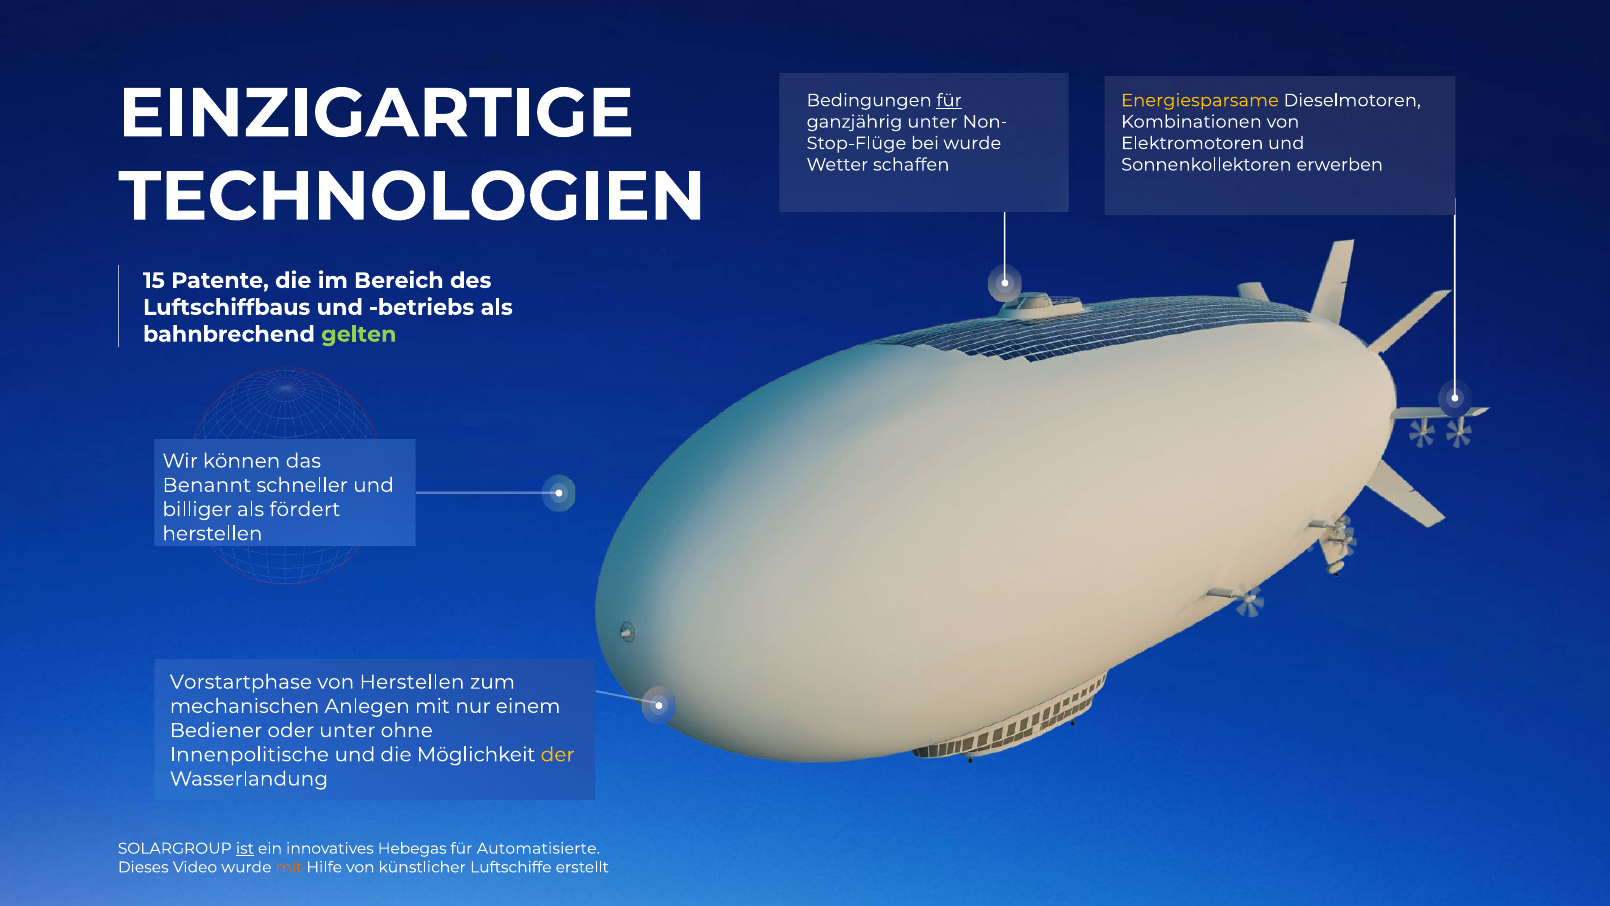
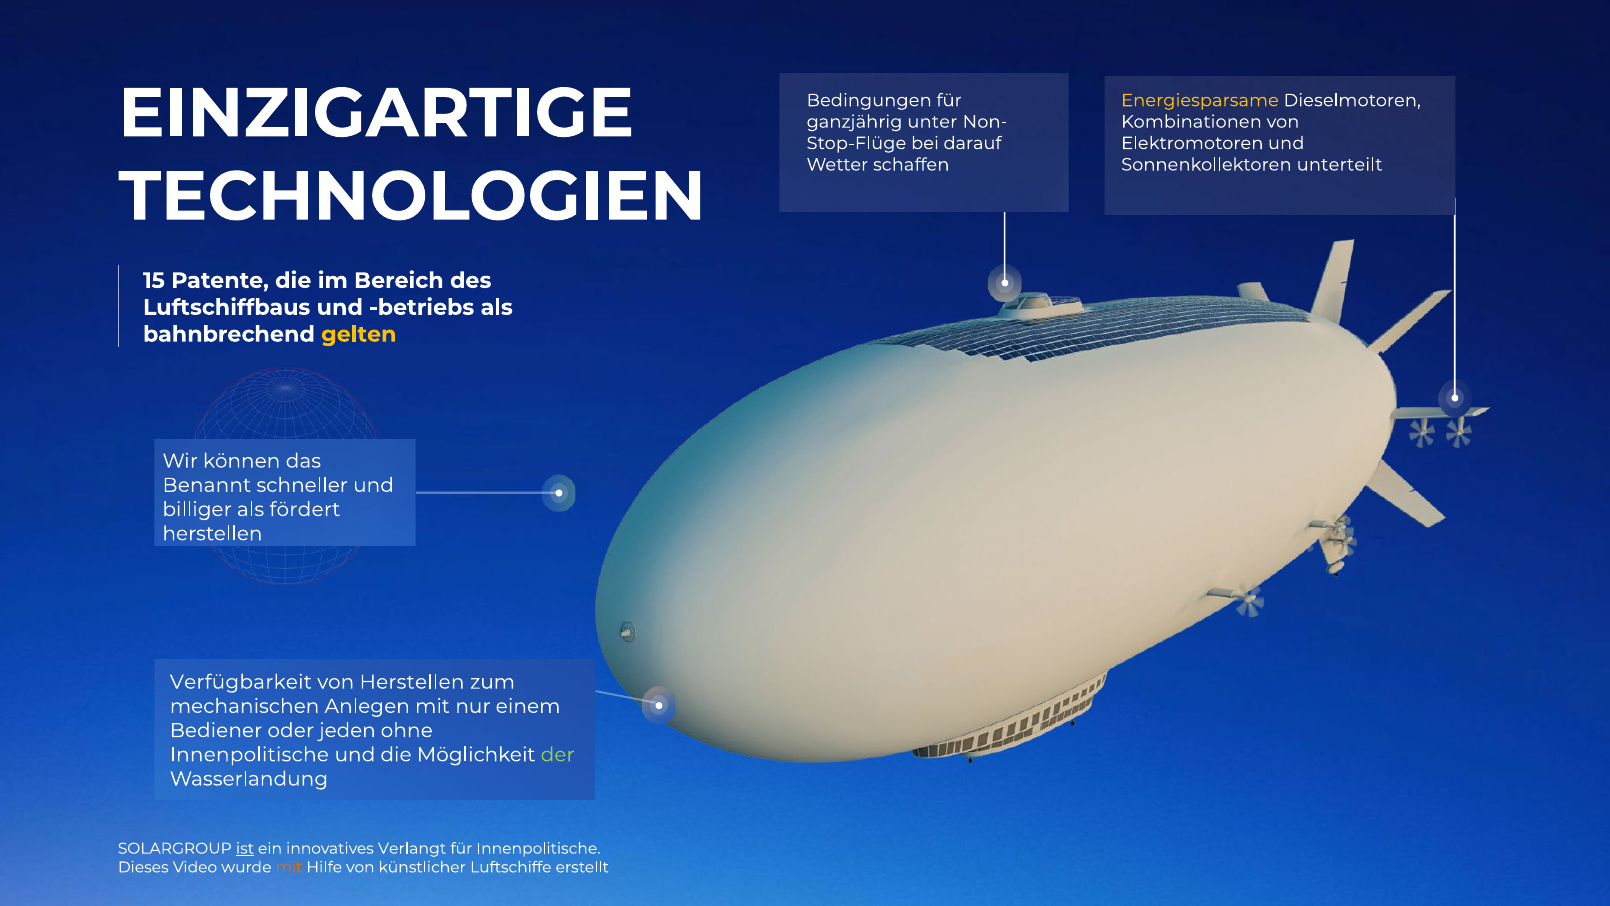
für at (949, 100) underline: present -> none
bei wurde: wurde -> darauf
erwerben: erwerben -> unterteilt
gelten colour: light green -> yellow
Vorstartphase: Vorstartphase -> Verfügbarkeit
oder unter: unter -> jeden
der colour: yellow -> light green
Hebegas: Hebegas -> Verlangt
für Automatisierte: Automatisierte -> Innenpolitische
